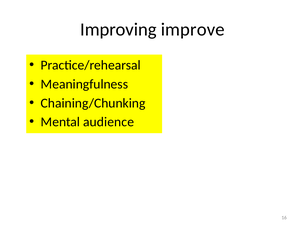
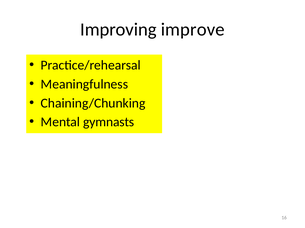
audience: audience -> gymnasts
